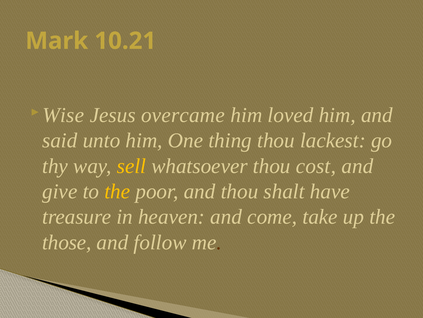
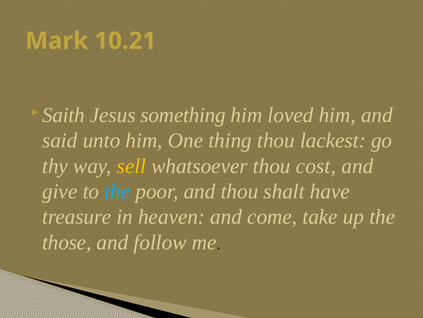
Wise: Wise -> Saith
overcame: overcame -> something
the at (117, 191) colour: yellow -> light blue
